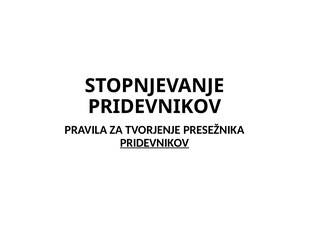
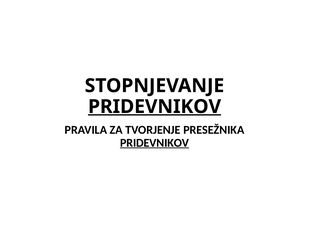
PRIDEVNIKOV at (155, 107) underline: none -> present
